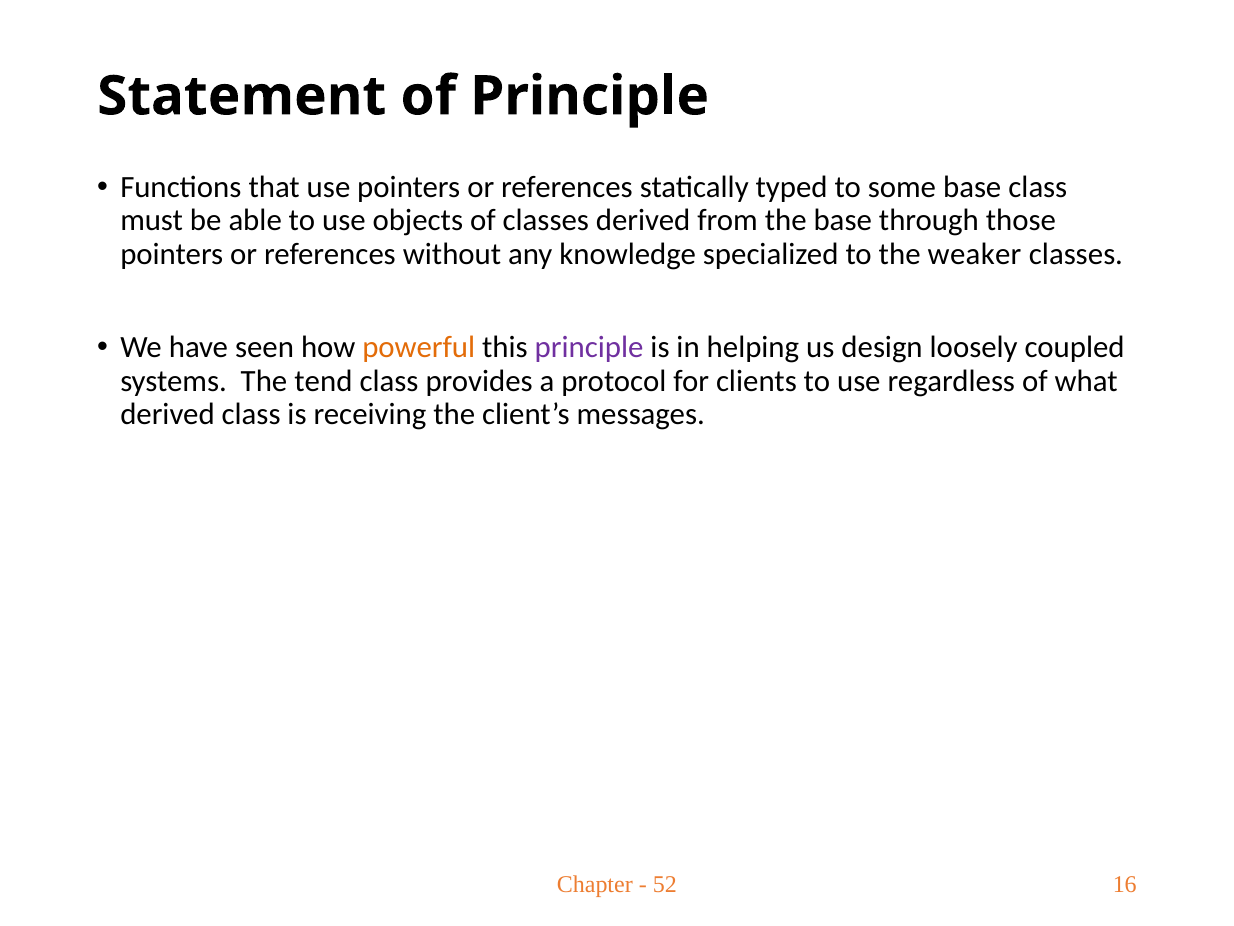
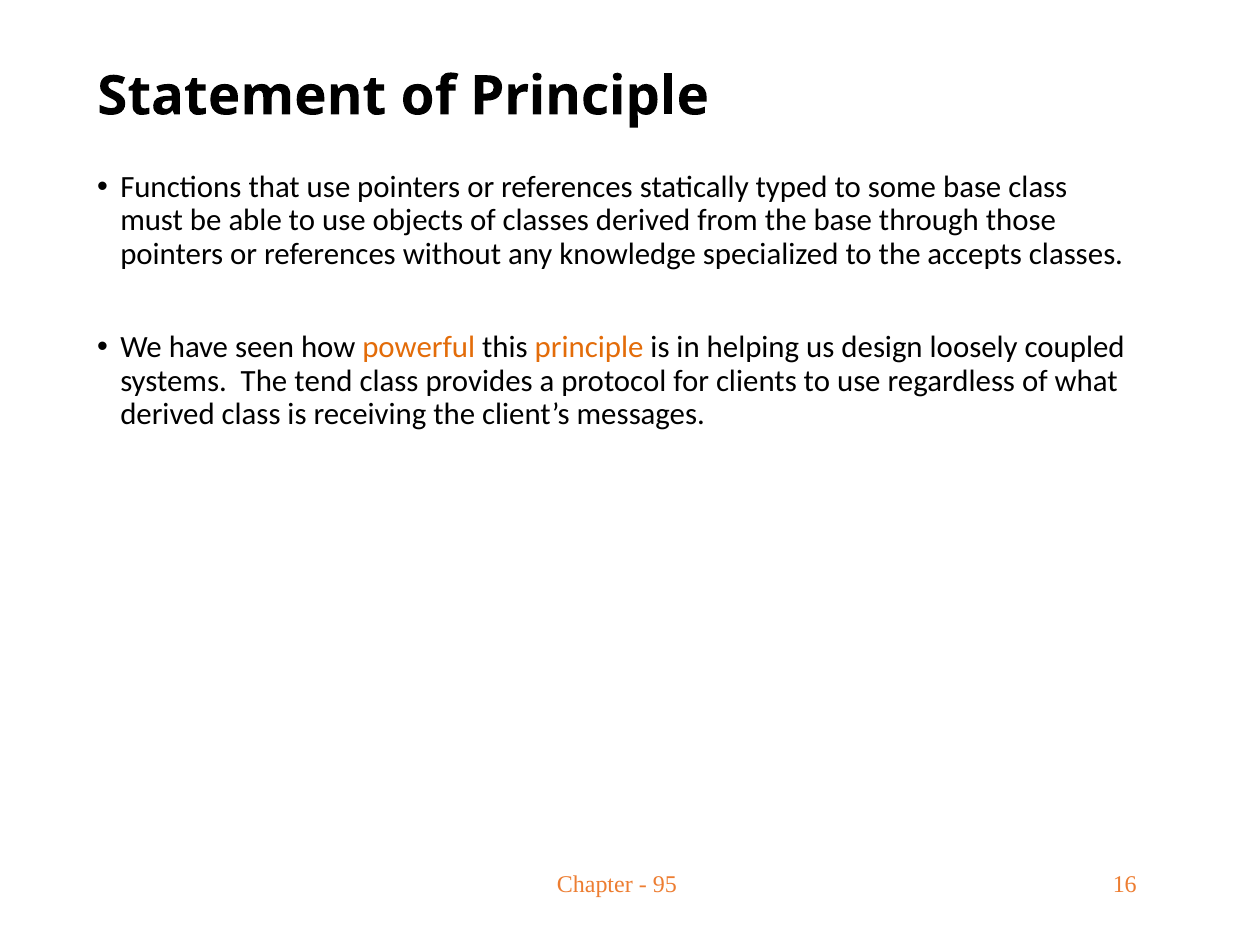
weaker: weaker -> accepts
principle at (589, 347) colour: purple -> orange
52: 52 -> 95
